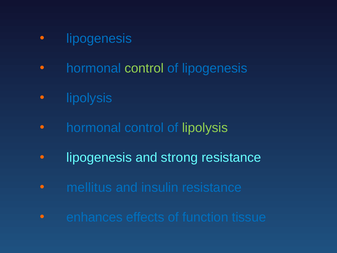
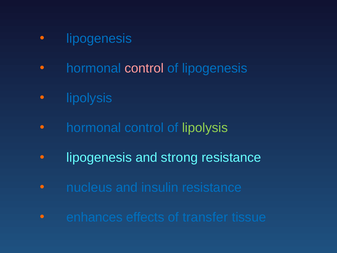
control at (144, 68) colour: light green -> pink
mellitus: mellitus -> nucleus
function: function -> transfer
